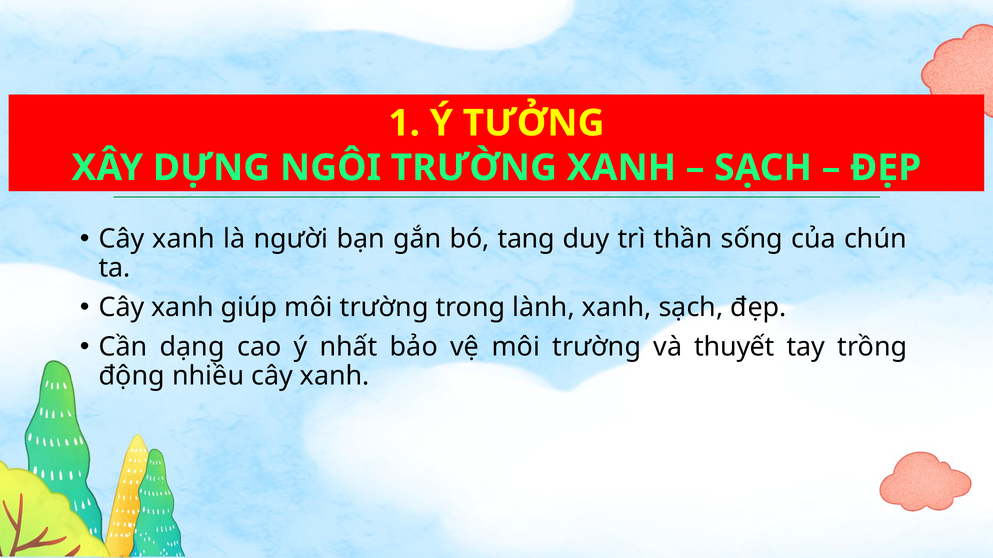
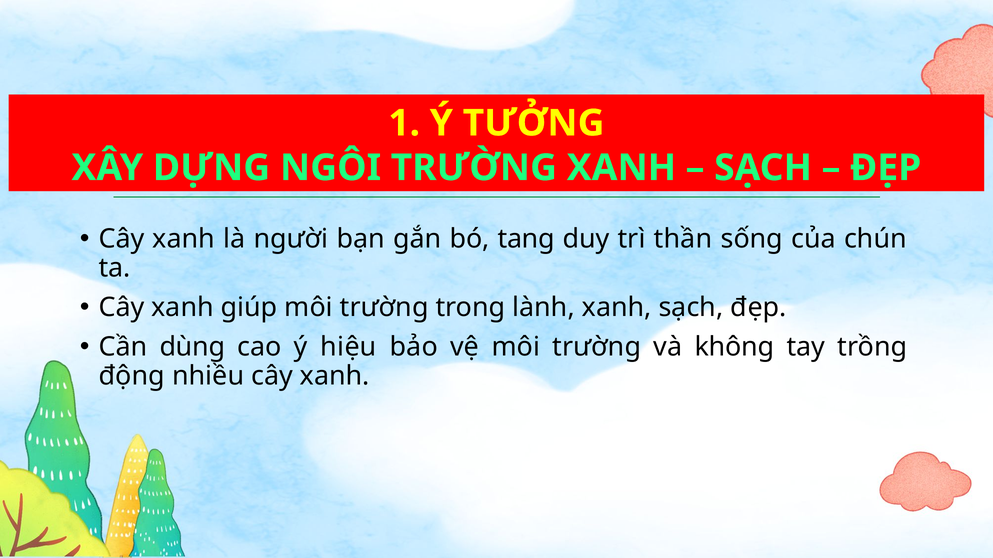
dạng: dạng -> dùng
nhất: nhất -> hiệu
thuyết: thuyết -> không
